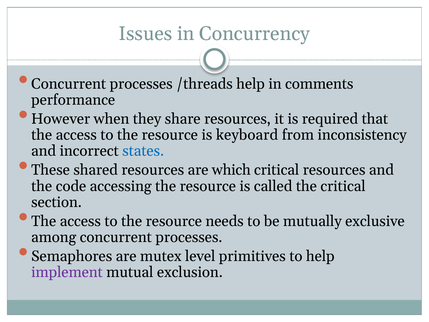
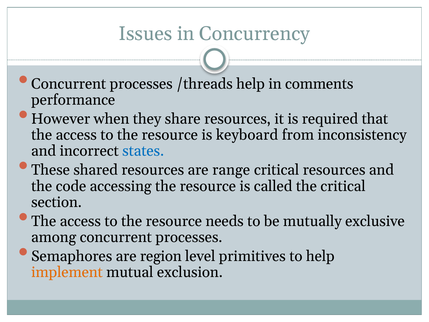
which: which -> range
mutex: mutex -> region
implement colour: purple -> orange
